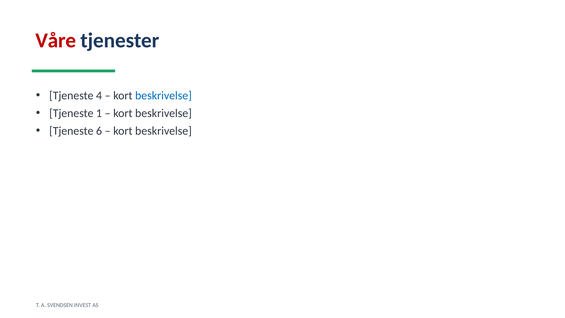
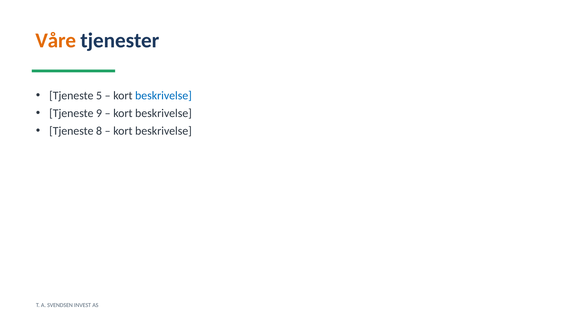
Våre colour: red -> orange
4: 4 -> 5
1: 1 -> 9
6: 6 -> 8
